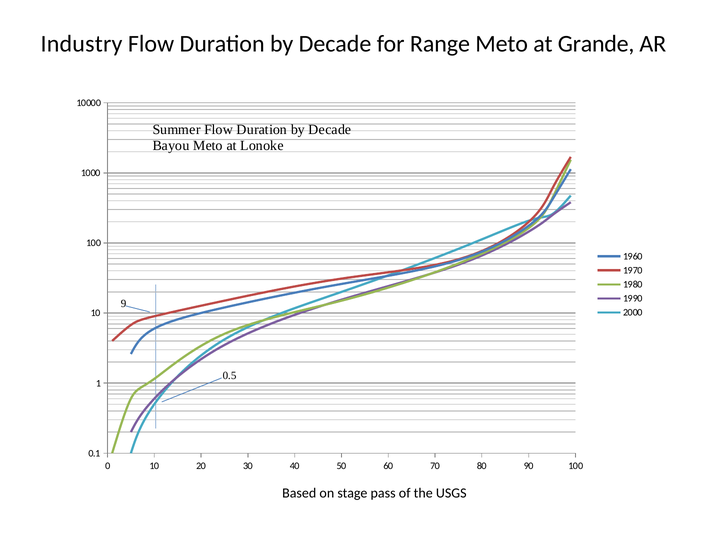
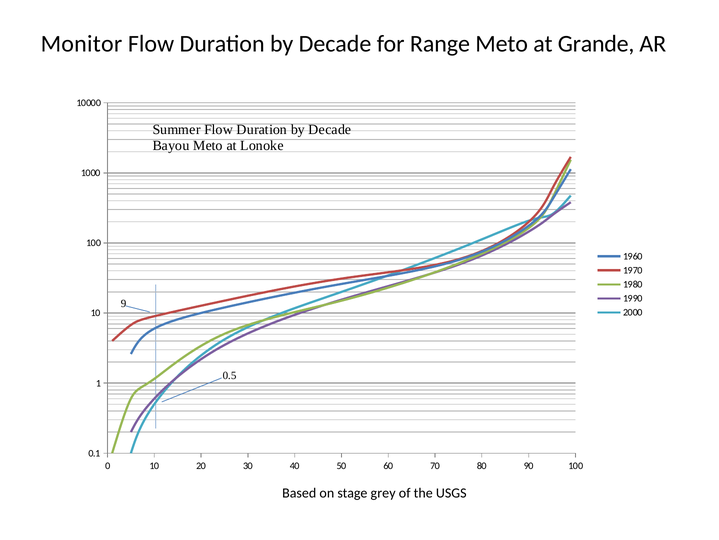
Industry: Industry -> Monitor
pass: pass -> grey
